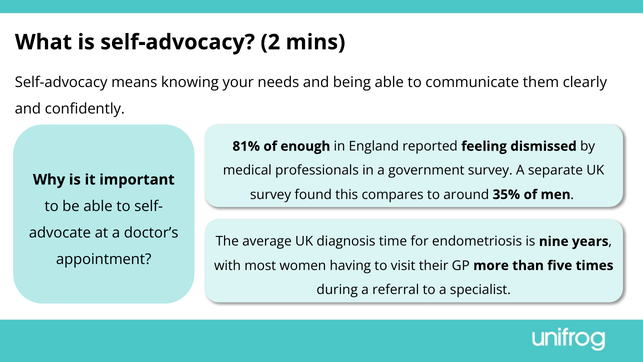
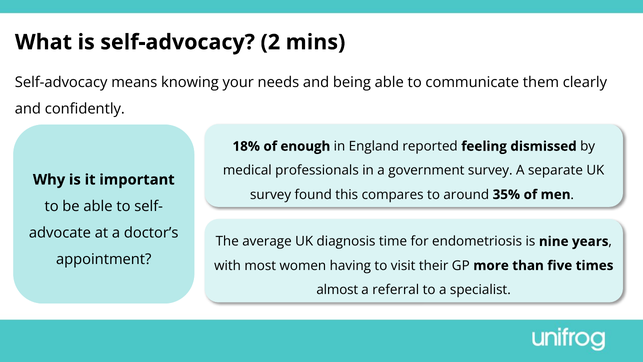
81%: 81% -> 18%
during: during -> almost
